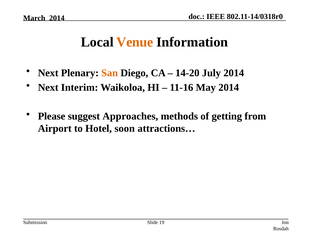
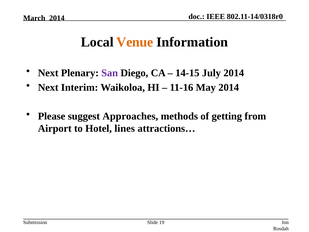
San colour: orange -> purple
14-20: 14-20 -> 14-15
soon: soon -> lines
